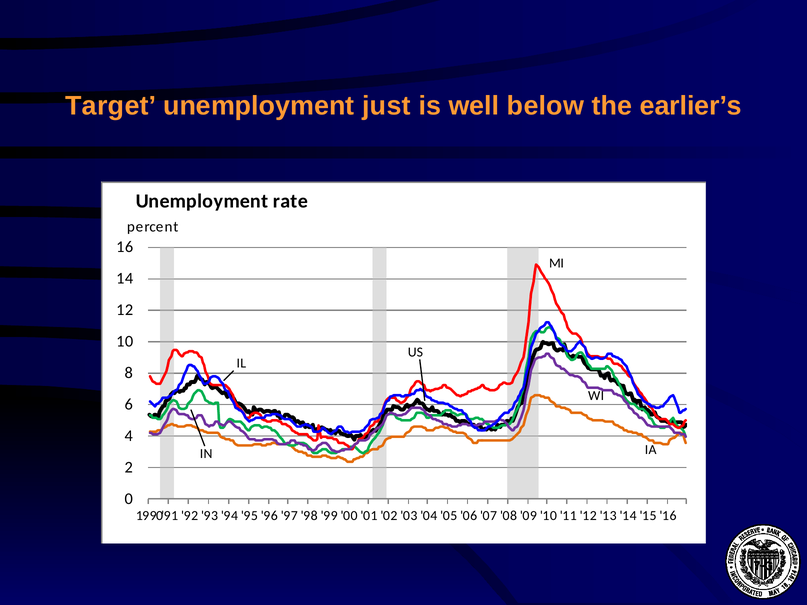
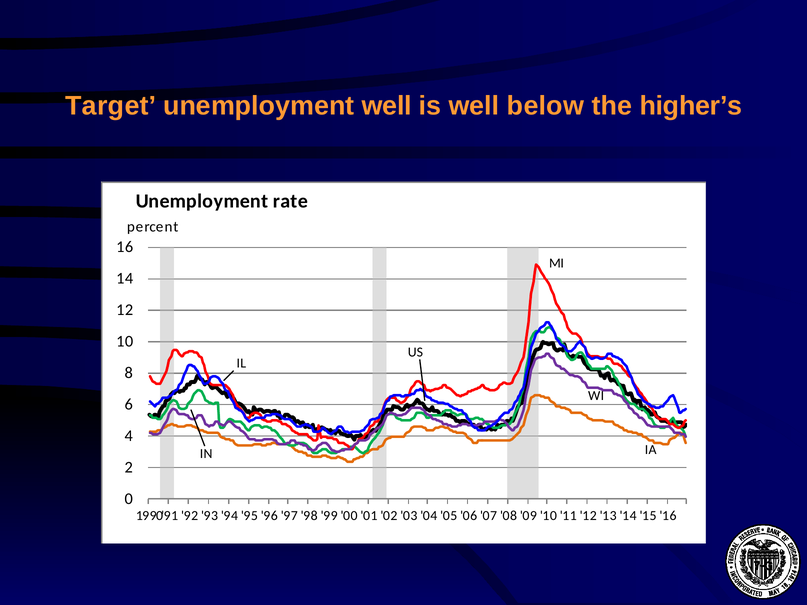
unemployment just: just -> well
earlier’s: earlier’s -> higher’s
